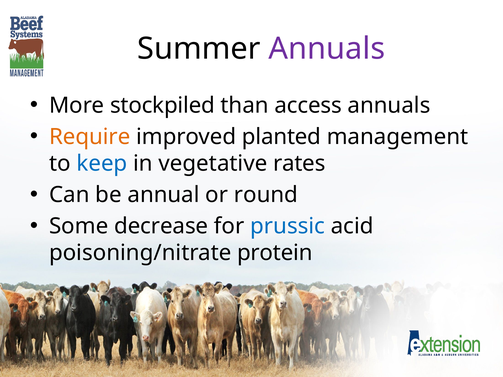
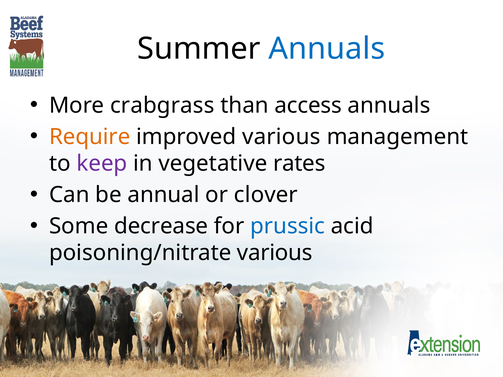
Annuals at (327, 49) colour: purple -> blue
stockpiled: stockpiled -> crabgrass
improved planted: planted -> various
keep colour: blue -> purple
round: round -> clover
poisoning/nitrate protein: protein -> various
